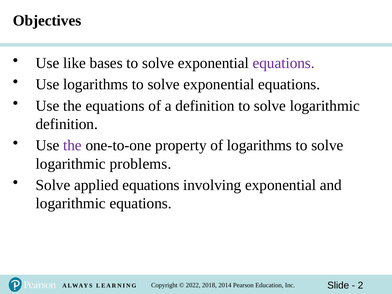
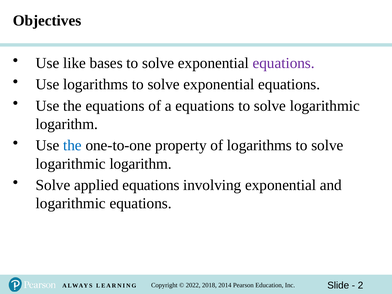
a definition: definition -> equations
definition at (67, 124): definition -> logarithm
the at (72, 145) colour: purple -> blue
problems at (141, 164): problems -> logarithm
